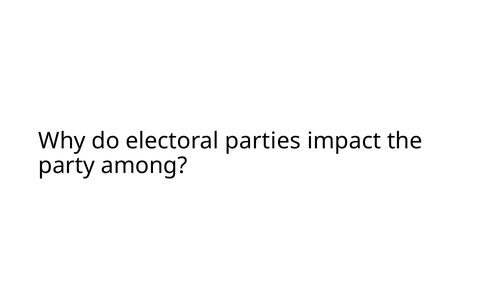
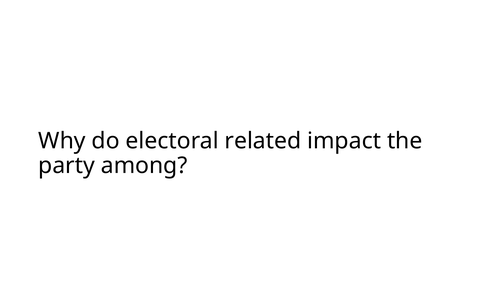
parties: parties -> related
